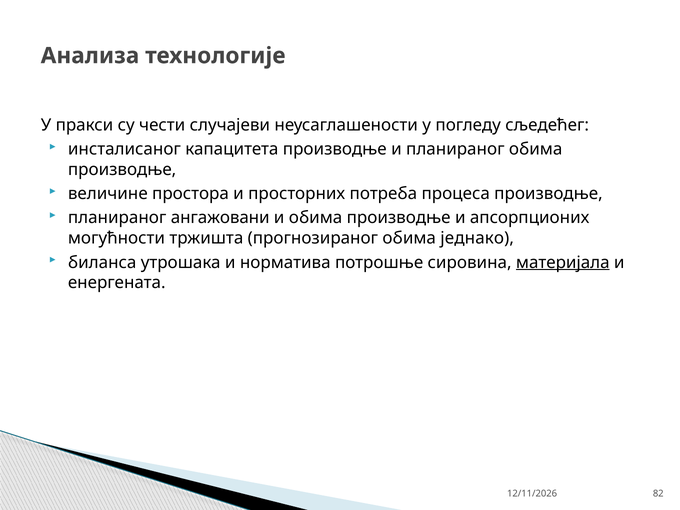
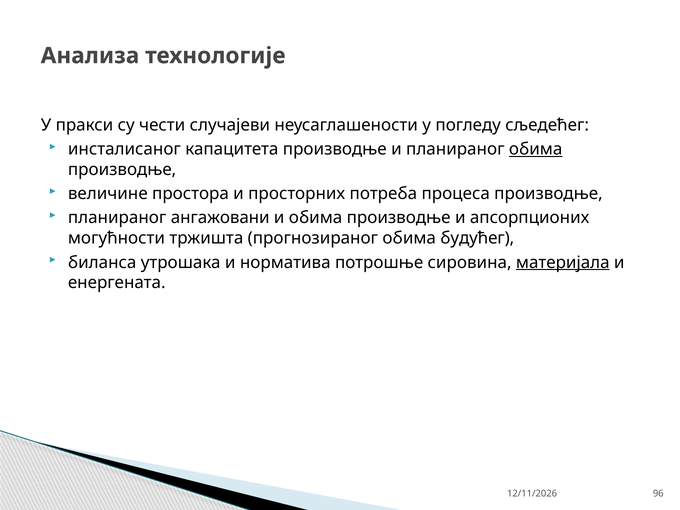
обима at (536, 149) underline: none -> present
једнако: једнако -> будућег
82: 82 -> 96
